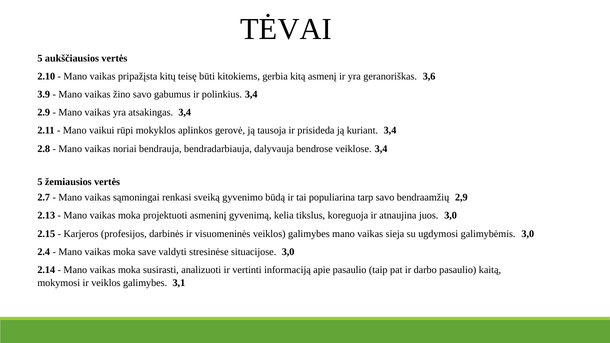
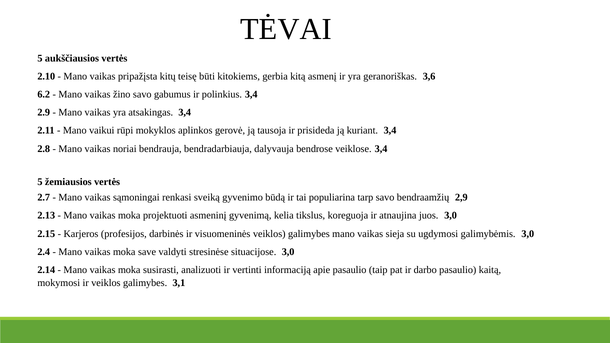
3.9: 3.9 -> 6.2
